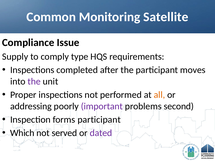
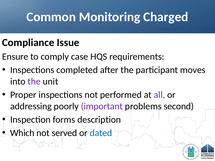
Satellite: Satellite -> Charged
Supply: Supply -> Ensure
type: type -> case
all colour: orange -> purple
forms participant: participant -> description
dated colour: purple -> blue
